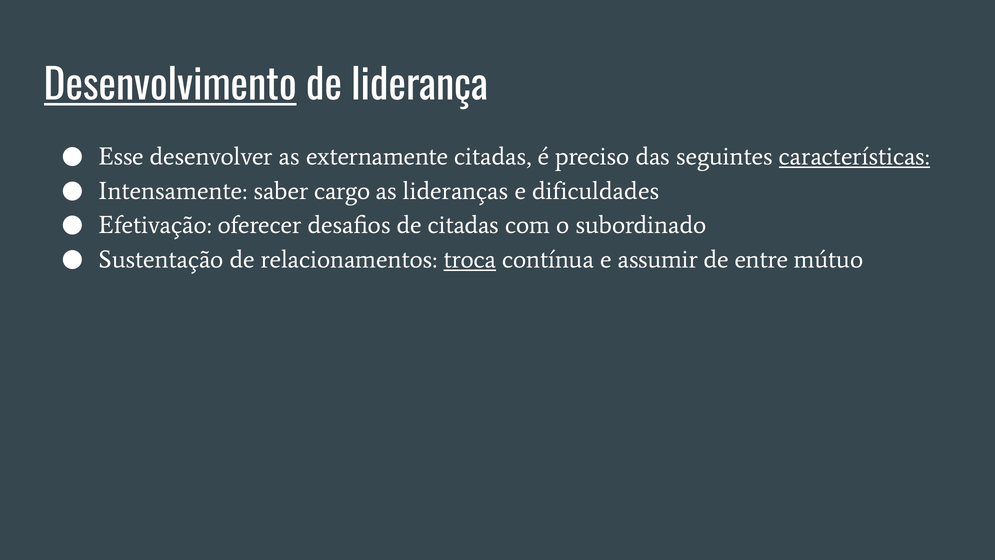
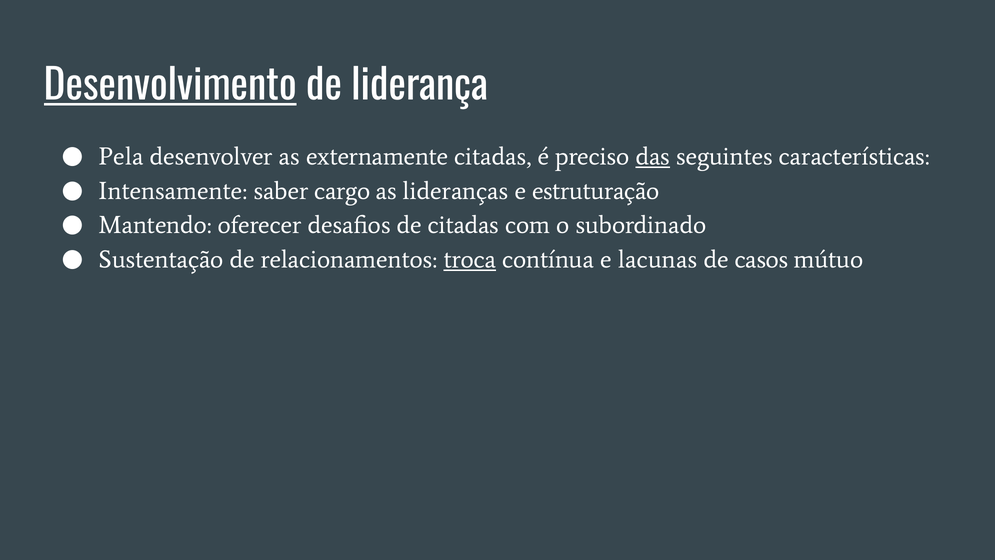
Esse: Esse -> Pela
das underline: none -> present
características underline: present -> none
dificuldades: dificuldades -> estruturação
Efetivação: Efetivação -> Mantendo
assumir: assumir -> lacunas
entre: entre -> casos
